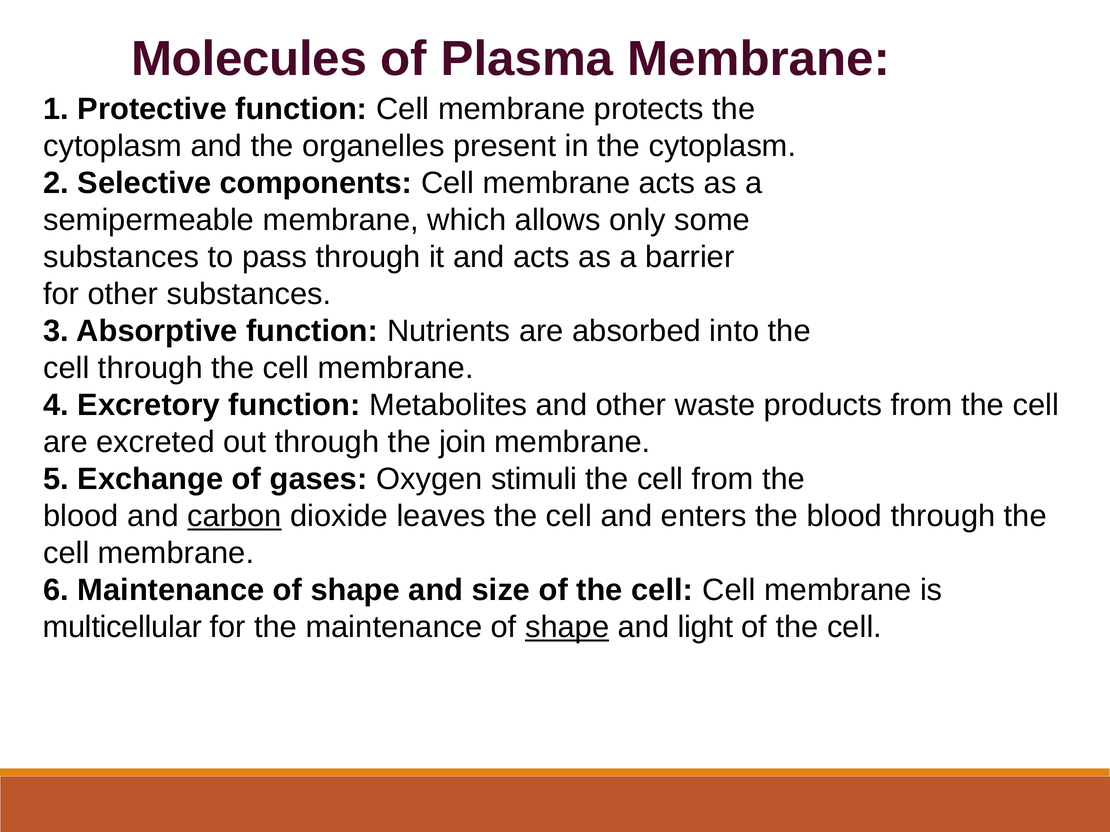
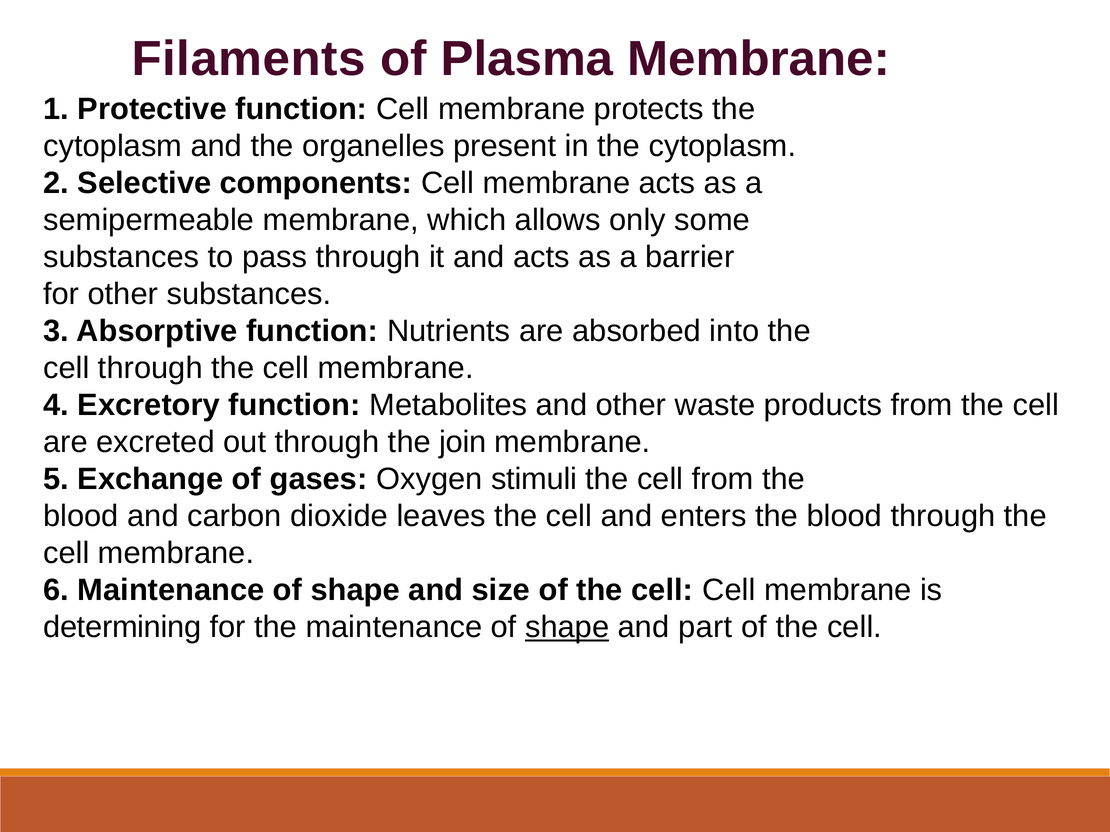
Molecules: Molecules -> Filaments
carbon underline: present -> none
multicellular: multicellular -> determining
light: light -> part
